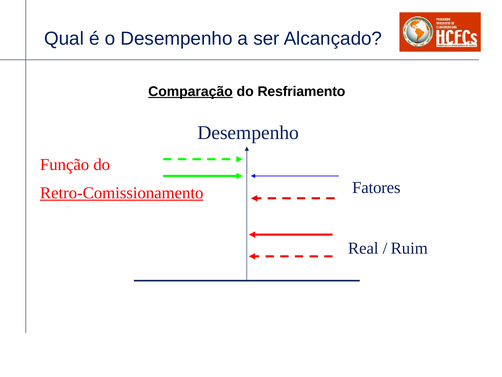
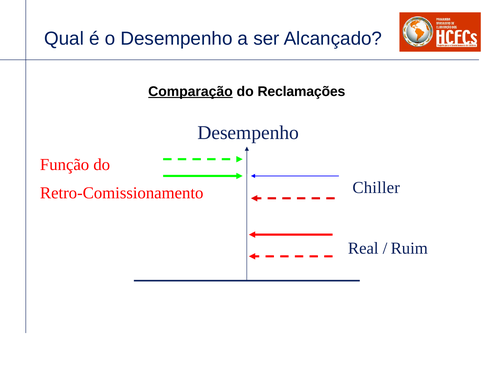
Resfriamento: Resfriamento -> Reclamações
Fatores: Fatores -> Chiller
Retro-Comissionamento underline: present -> none
